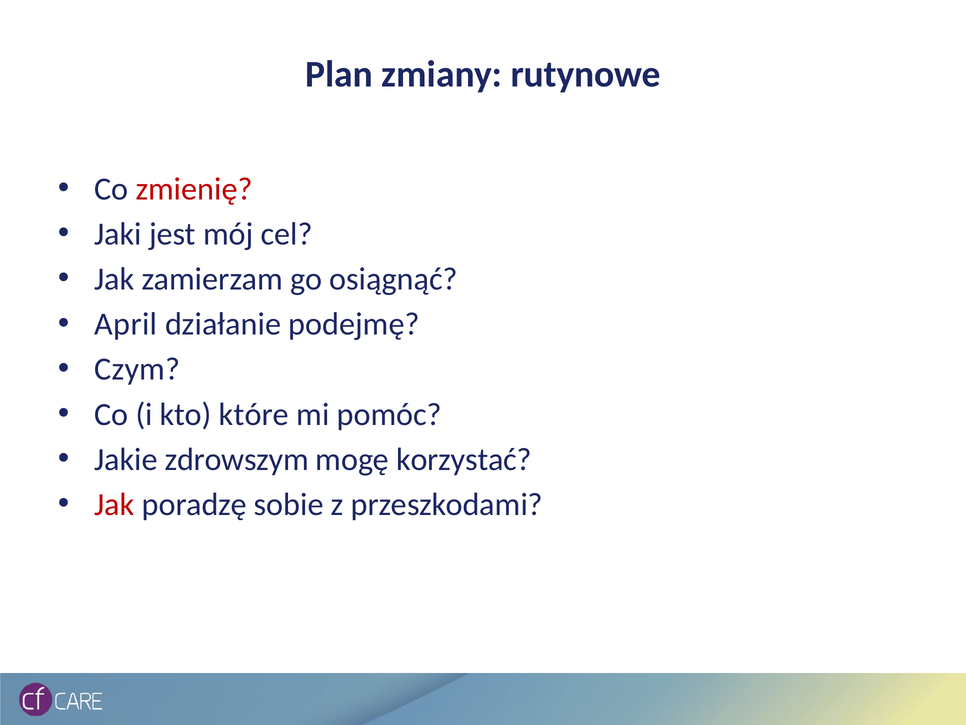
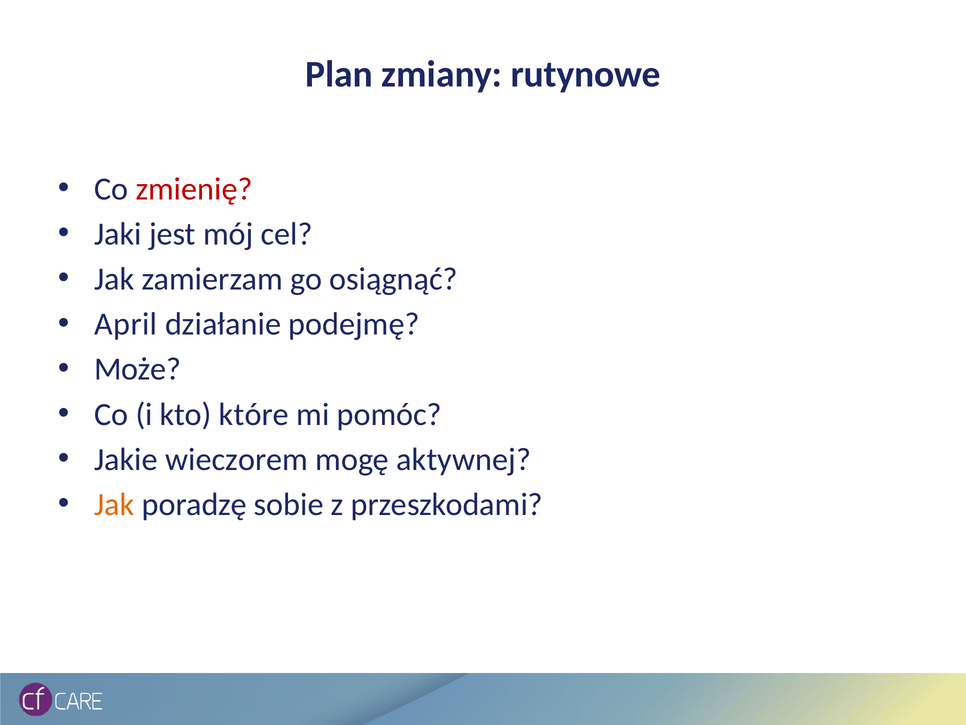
Czym: Czym -> Może
zdrowszym: zdrowszym -> wieczorem
korzystać: korzystać -> aktywnej
Jak at (114, 504) colour: red -> orange
